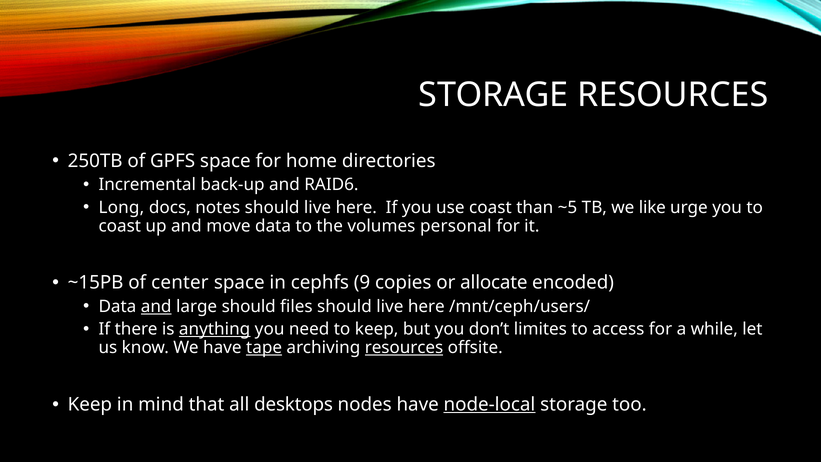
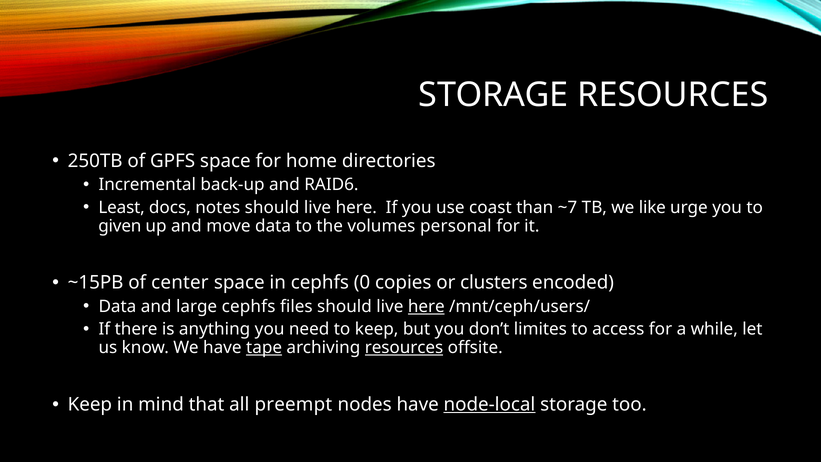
Long: Long -> Least
~5: ~5 -> ~7
coast at (120, 226): coast -> given
9: 9 -> 0
allocate: allocate -> clusters
and at (156, 306) underline: present -> none
large should: should -> cephfs
here at (426, 306) underline: none -> present
anything underline: present -> none
desktops: desktops -> preempt
